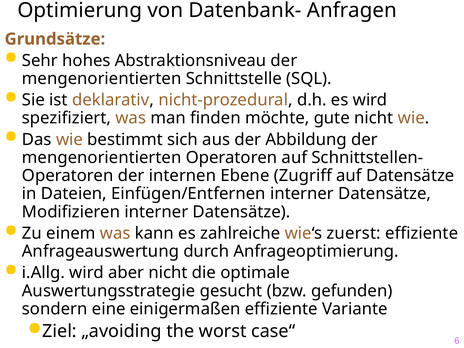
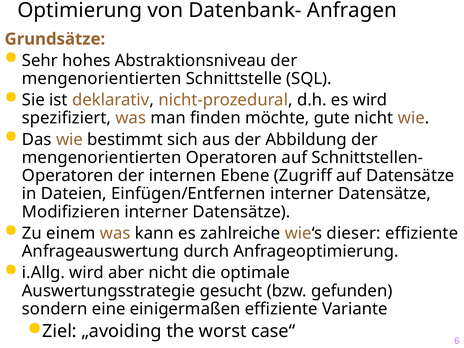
zuerst: zuerst -> dieser
